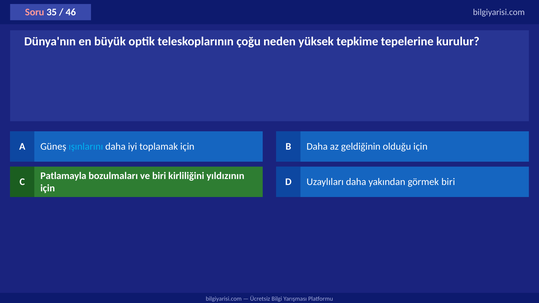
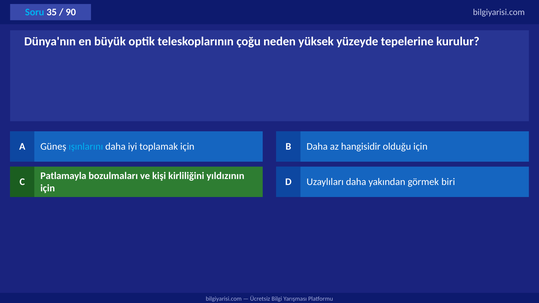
Soru colour: pink -> light blue
46: 46 -> 90
tepkime: tepkime -> yüzeyde
geldiğinin: geldiğinin -> hangisidir
ve biri: biri -> kişi
